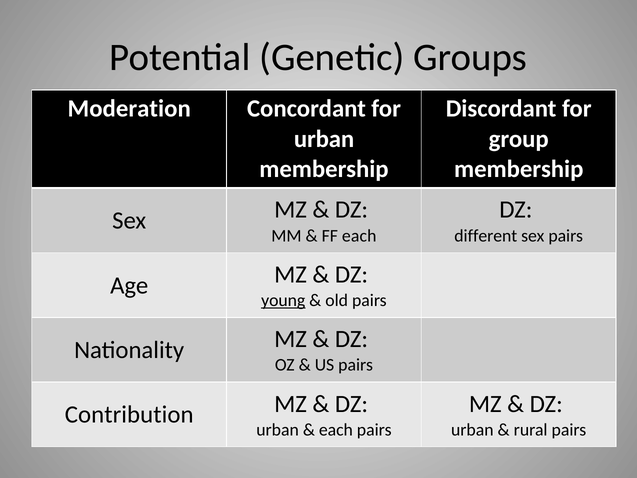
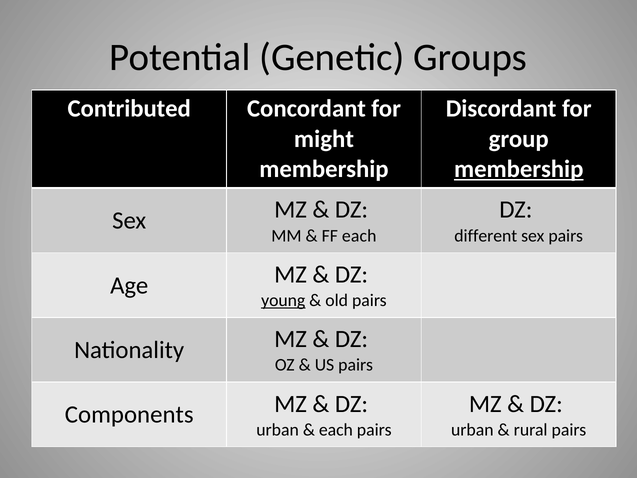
Moderation: Moderation -> Contributed
urban at (324, 139): urban -> might
membership at (519, 169) underline: none -> present
Contribution: Contribution -> Components
